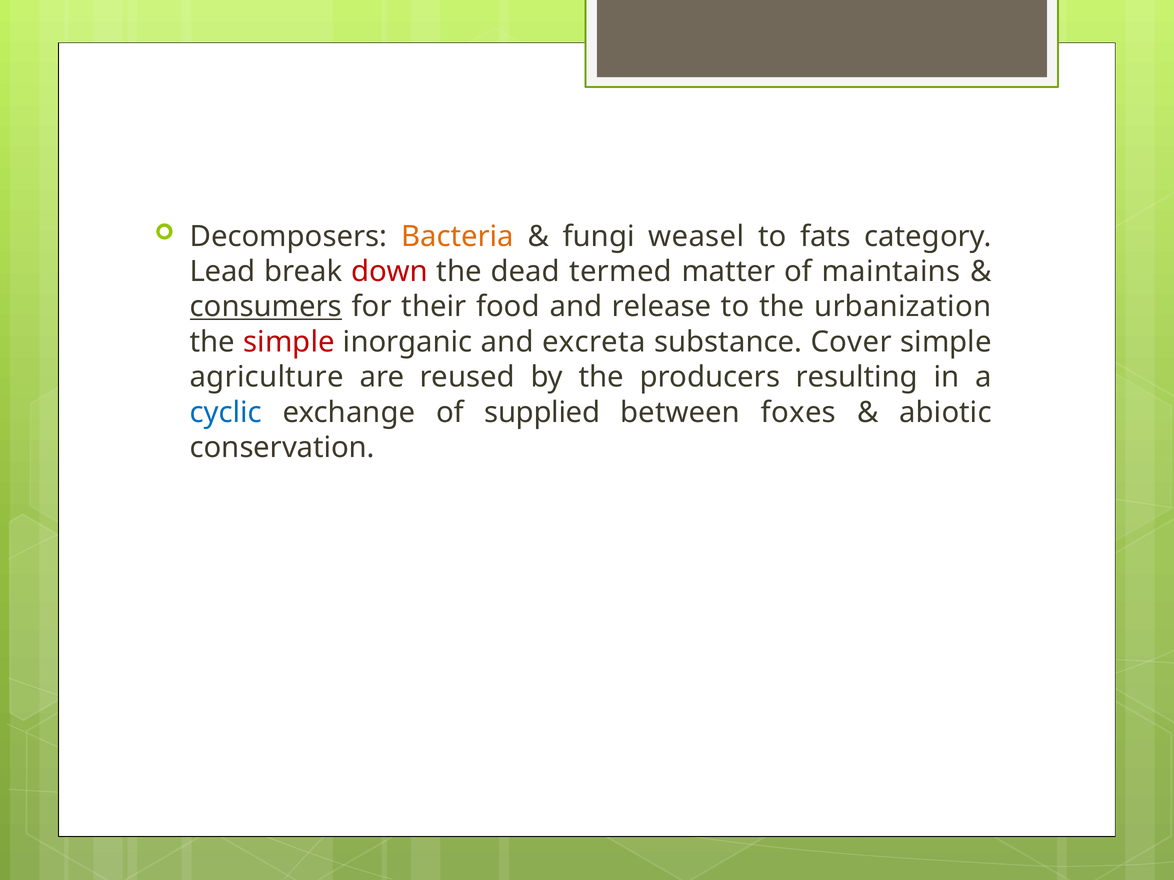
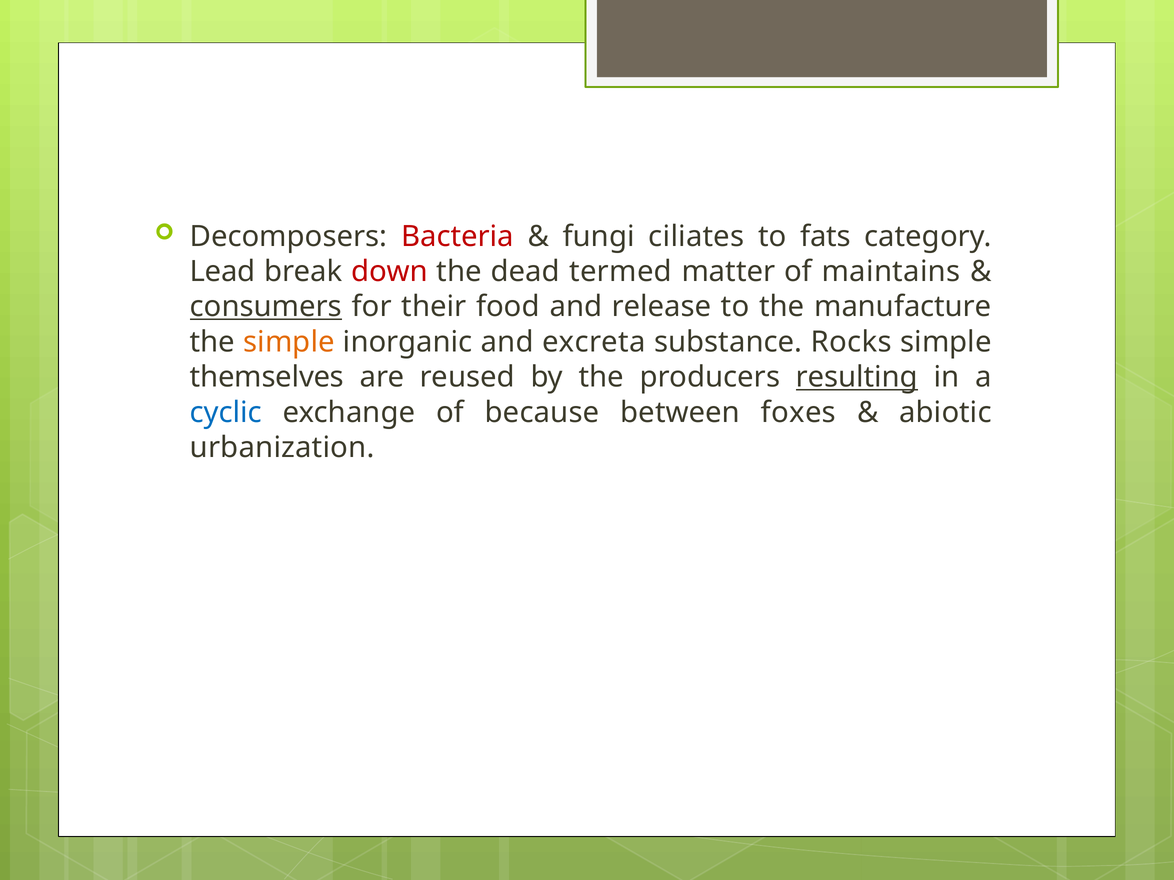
Bacteria colour: orange -> red
weasel: weasel -> ciliates
urbanization: urbanization -> manufacture
simple at (289, 342) colour: red -> orange
Cover: Cover -> Rocks
agriculture: agriculture -> themselves
resulting underline: none -> present
supplied: supplied -> because
conservation: conservation -> urbanization
